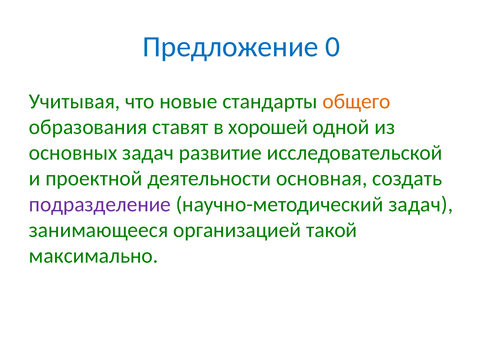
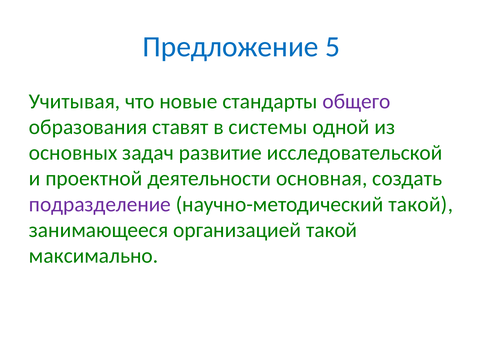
0: 0 -> 5
общего colour: orange -> purple
хорошей: хорошей -> системы
научно-методический задач: задач -> такой
